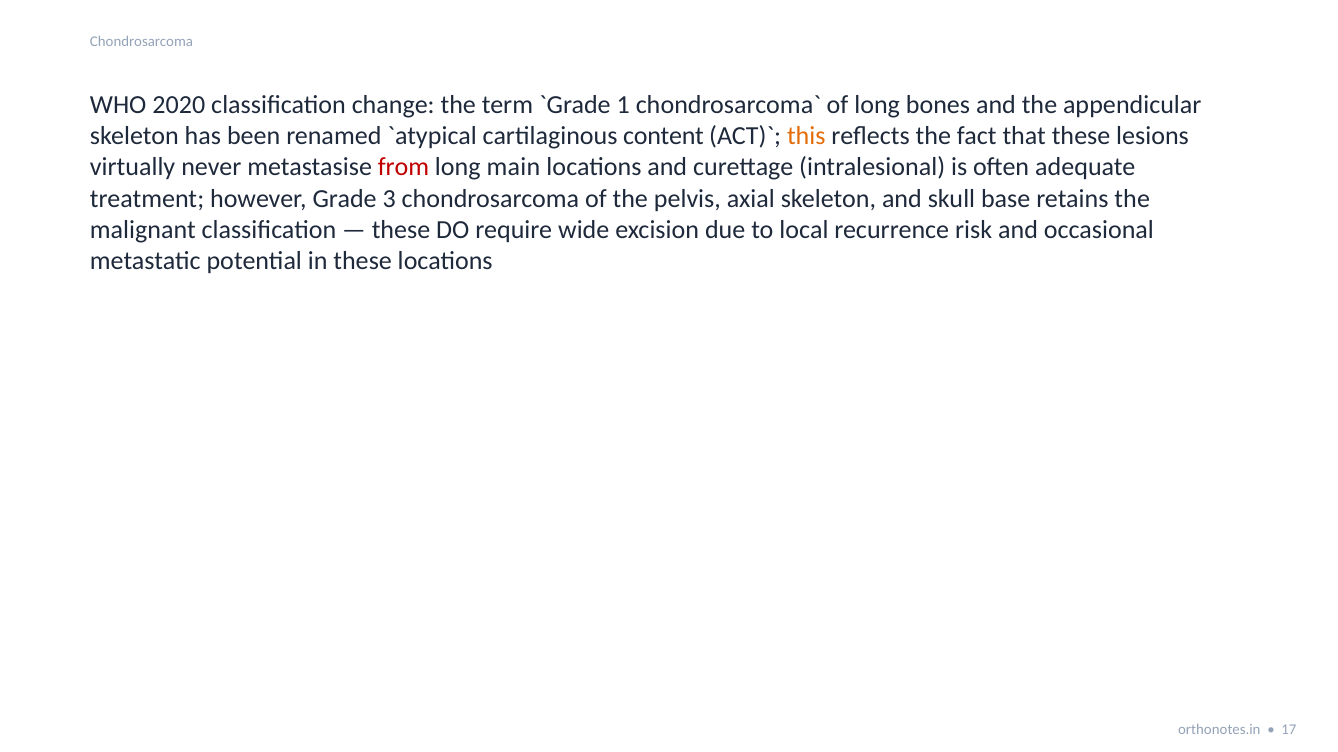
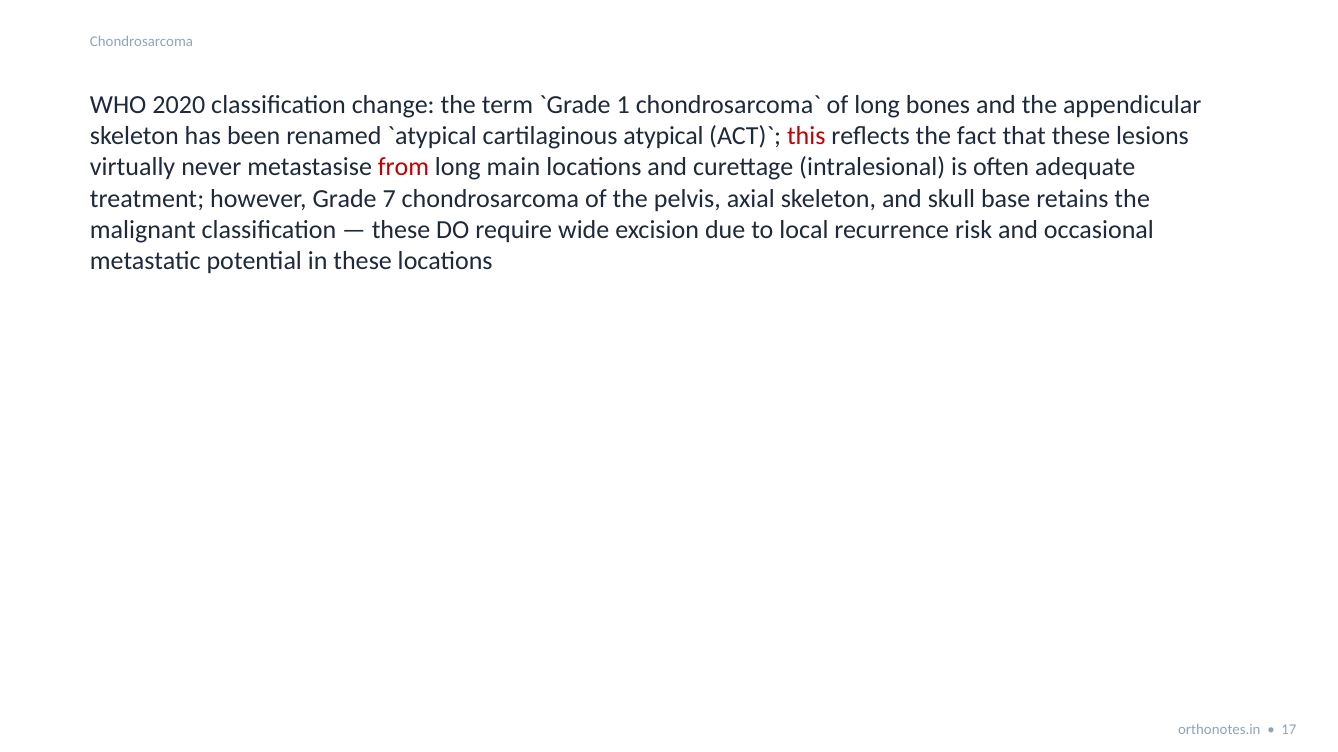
content: content -> atypical
this colour: orange -> red
3: 3 -> 7
